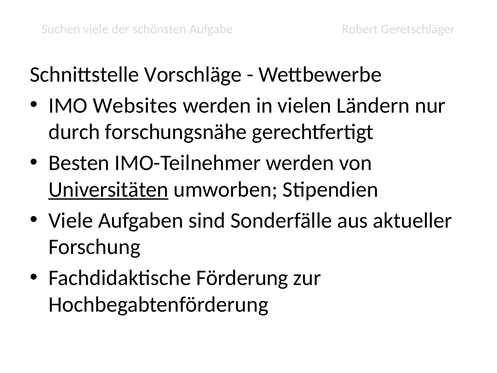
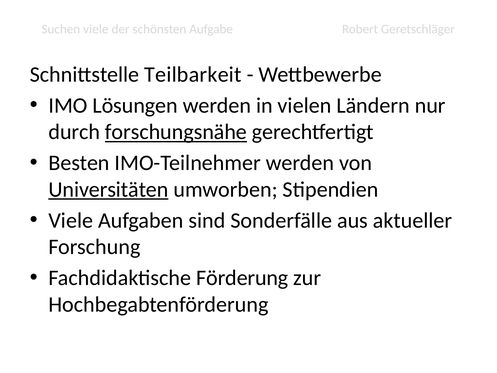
Vorschläge: Vorschläge -> Teilbarkeit
Websites: Websites -> Lösungen
forschungsnähe underline: none -> present
